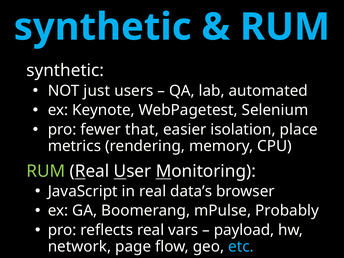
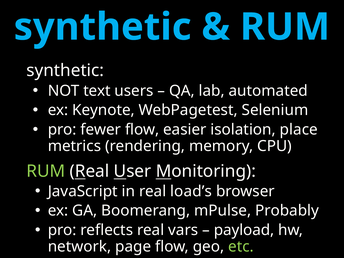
just: just -> text
fewer that: that -> flow
data’s: data’s -> load’s
etc colour: light blue -> light green
